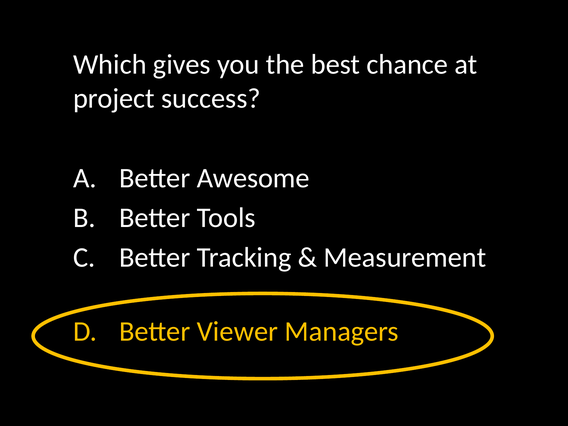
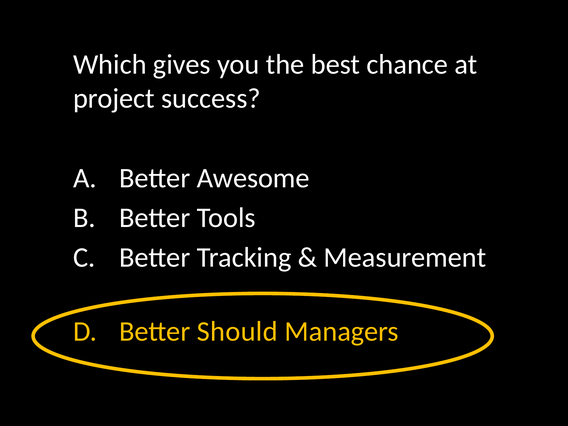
Viewer: Viewer -> Should
